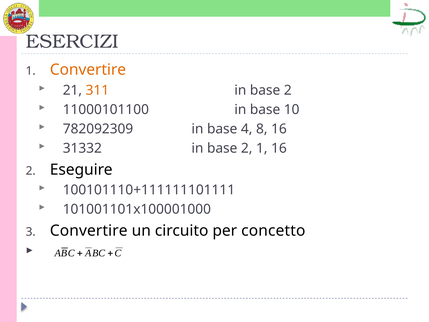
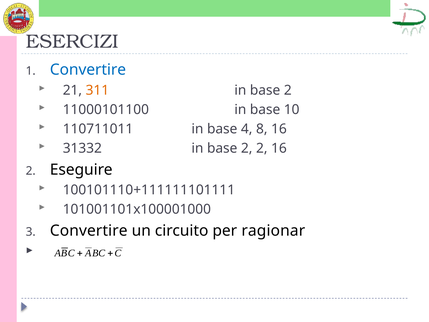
Convertire at (88, 70) colour: orange -> blue
782092309: 782092309 -> 110711011
2 1: 1 -> 2
concetto: concetto -> ragionar
